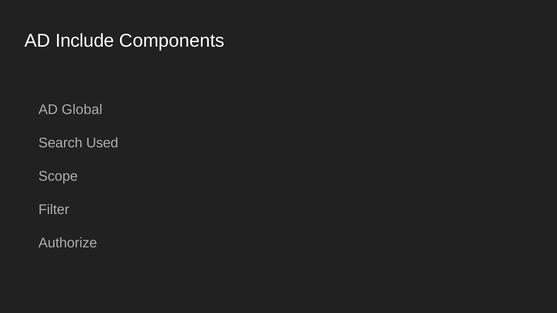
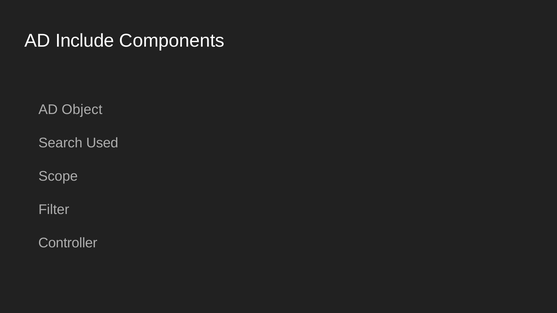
Global: Global -> Object
Authorize: Authorize -> Controller
